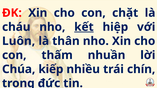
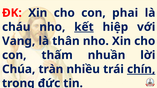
chặt: chặt -> phai
Luôn: Luôn -> Vang
kiếp: kiếp -> tràn
chín underline: none -> present
